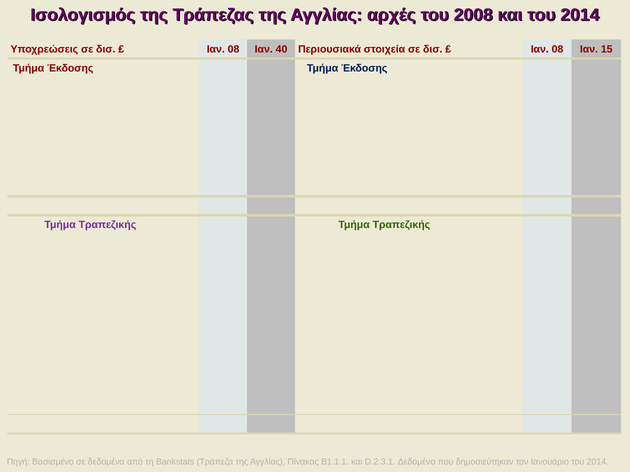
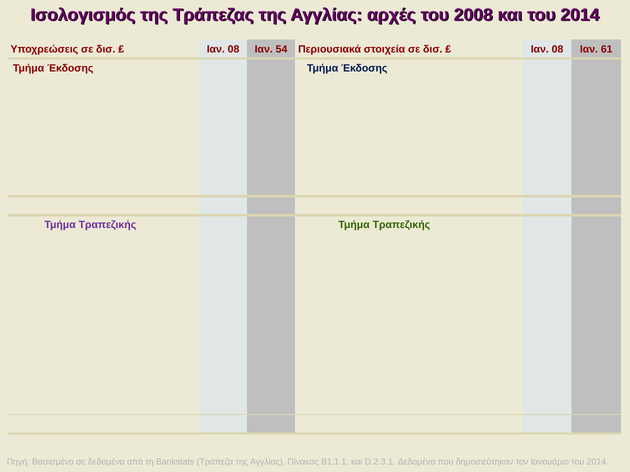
40: 40 -> 54
15: 15 -> 61
